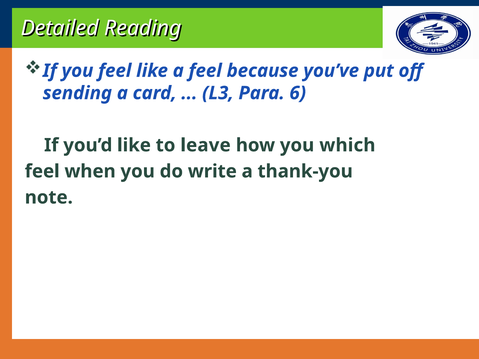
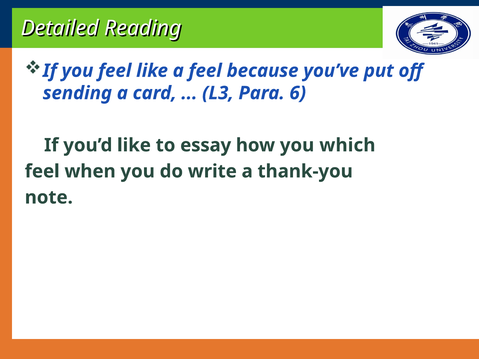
leave: leave -> essay
